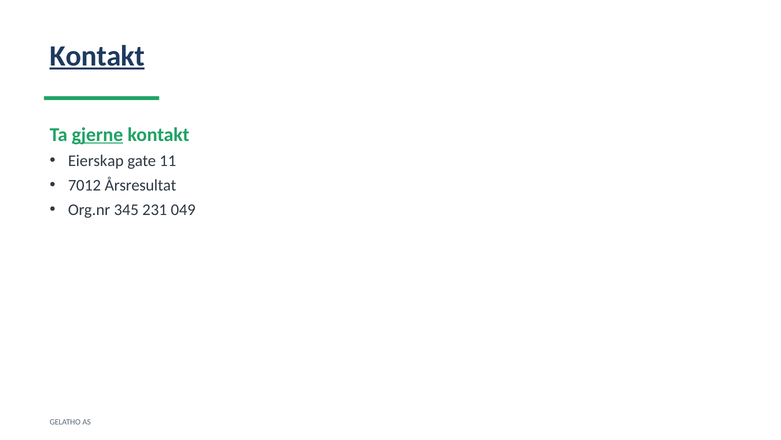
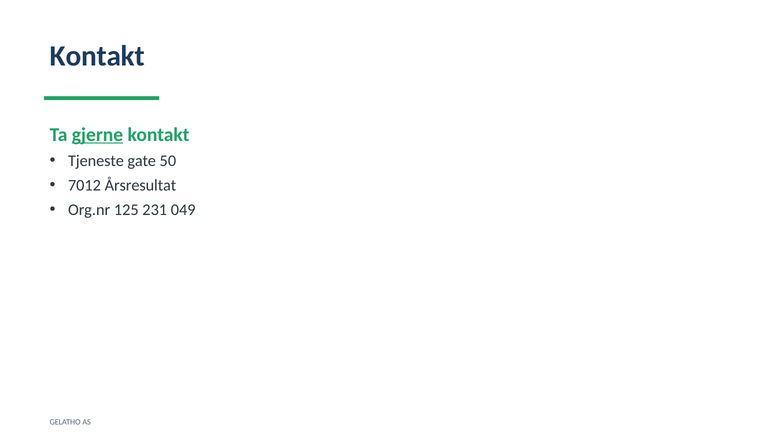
Kontakt at (97, 56) underline: present -> none
Eierskap: Eierskap -> Tjeneste
11: 11 -> 50
345: 345 -> 125
